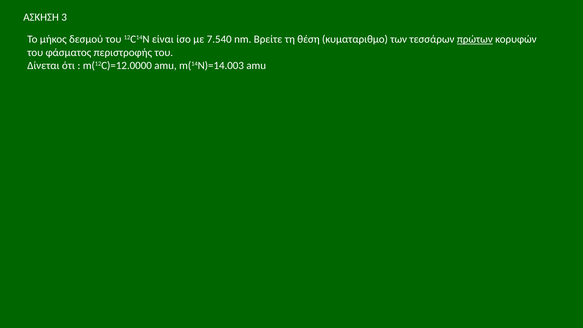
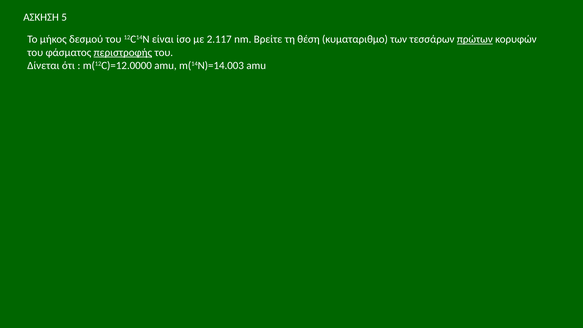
3: 3 -> 5
7.540: 7.540 -> 2.117
περιστροφής underline: none -> present
